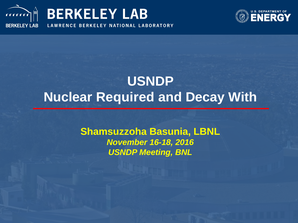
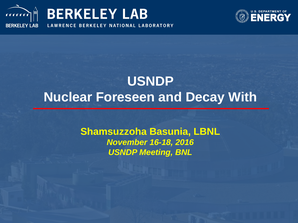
Required: Required -> Foreseen
